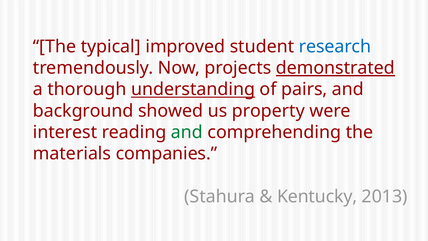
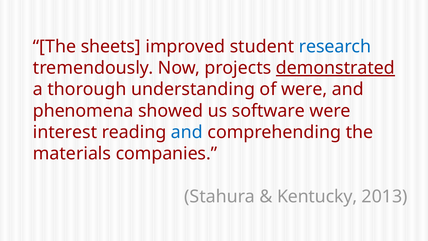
typical: typical -> sheets
understanding underline: present -> none
of pairs: pairs -> were
background: background -> phenomena
property: property -> software
and at (187, 132) colour: green -> blue
